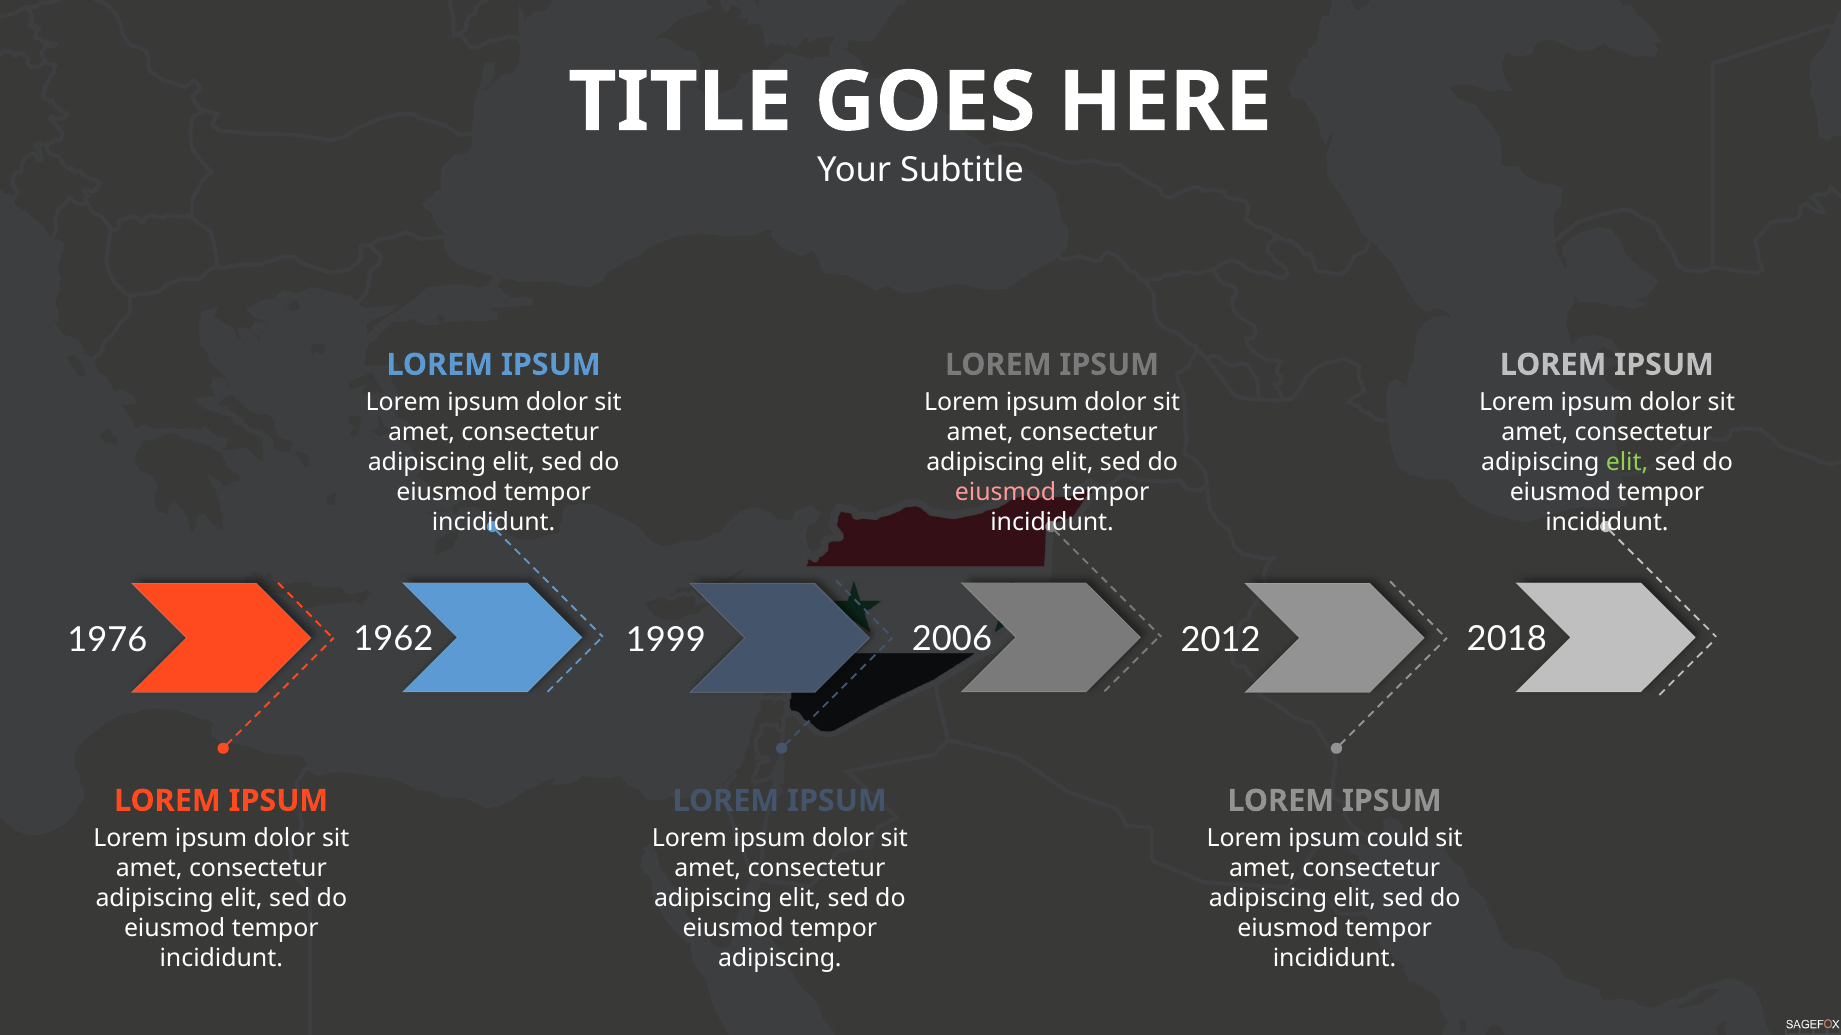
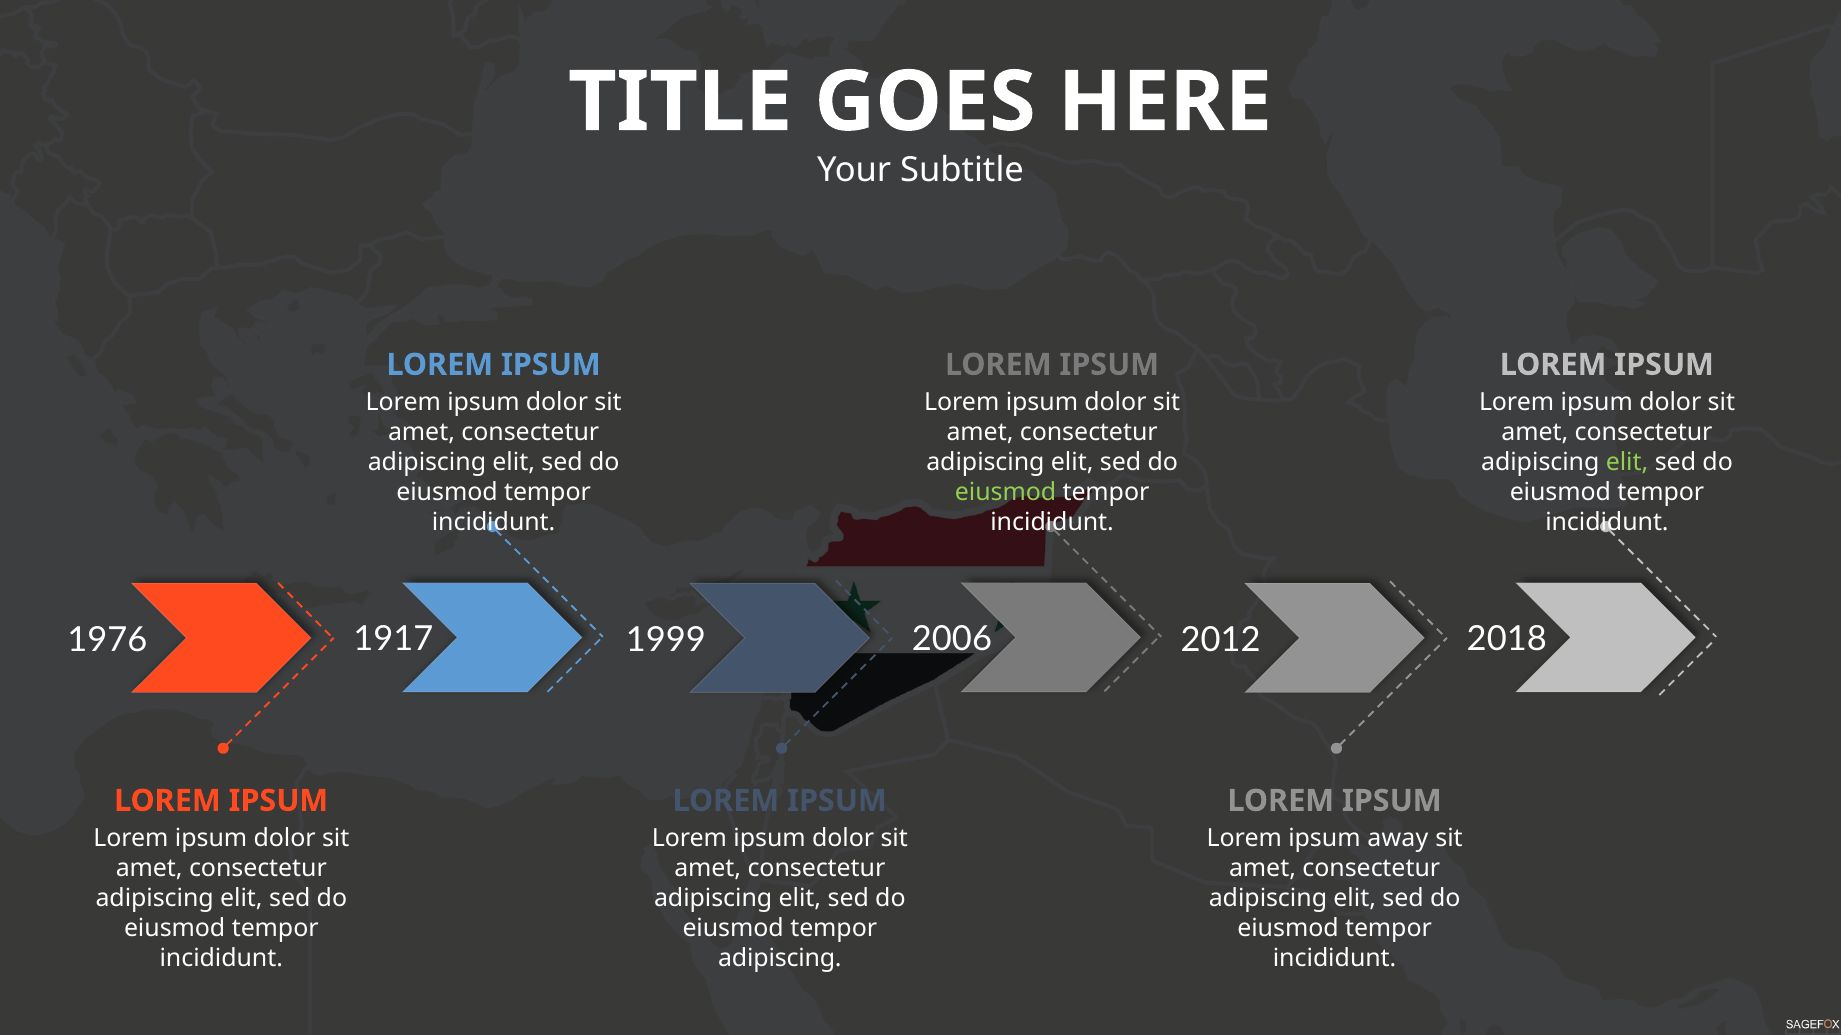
eiusmod at (1006, 492) colour: pink -> light green
1962: 1962 -> 1917
could: could -> away
